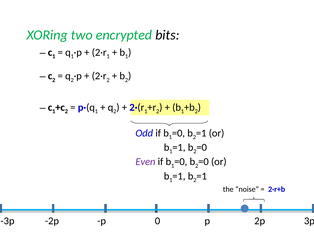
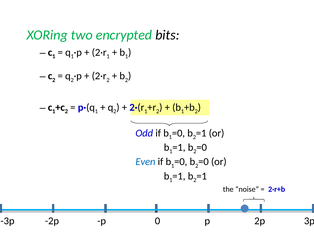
Even colour: purple -> blue
